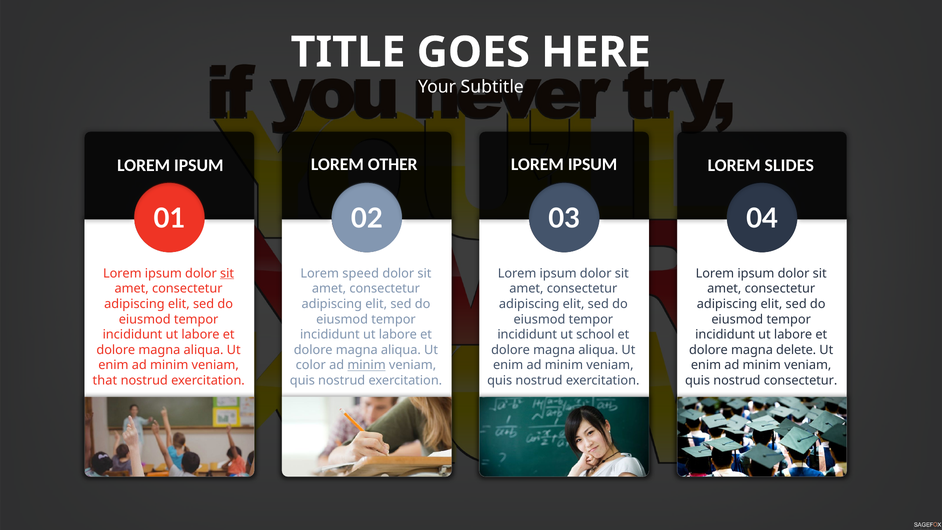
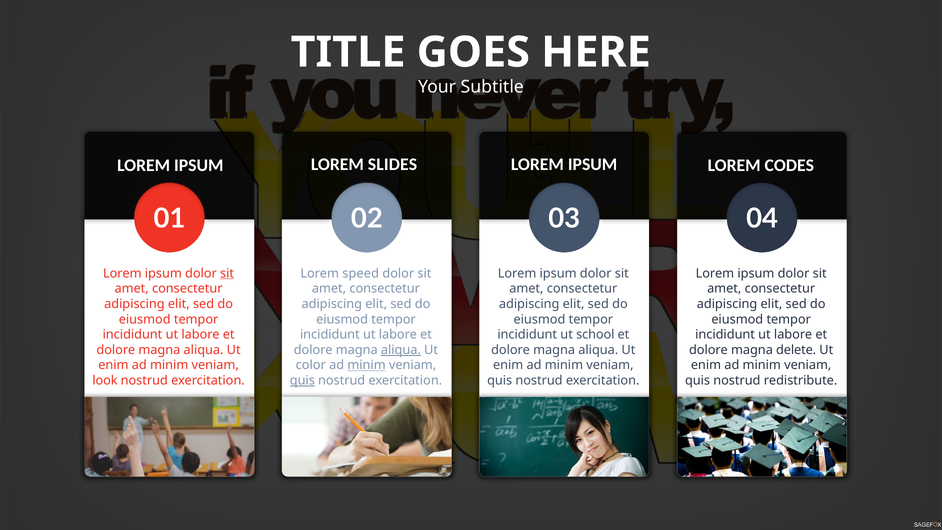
OTHER: OTHER -> SLIDES
SLIDES: SLIDES -> CODES
aliqua at (401, 350) underline: none -> present
that: that -> look
quis at (302, 381) underline: none -> present
nostrud consectetur: consectetur -> redistribute
